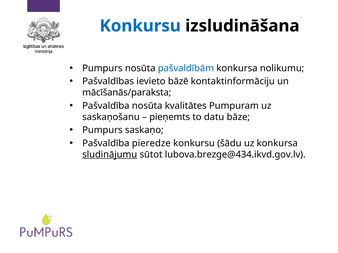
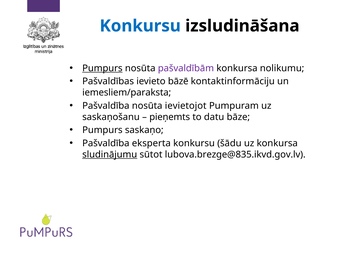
Pumpurs at (102, 68) underline: none -> present
pašvaldībām colour: blue -> purple
mācīšanās/paraksta: mācīšanās/paraksta -> iemesliem/paraksta
kvalitātes: kvalitātes -> ievietojot
pieredze: pieredze -> eksperta
lubova.brezge@434.ikvd.gov.lv: lubova.brezge@434.ikvd.gov.lv -> lubova.brezge@835.ikvd.gov.lv
